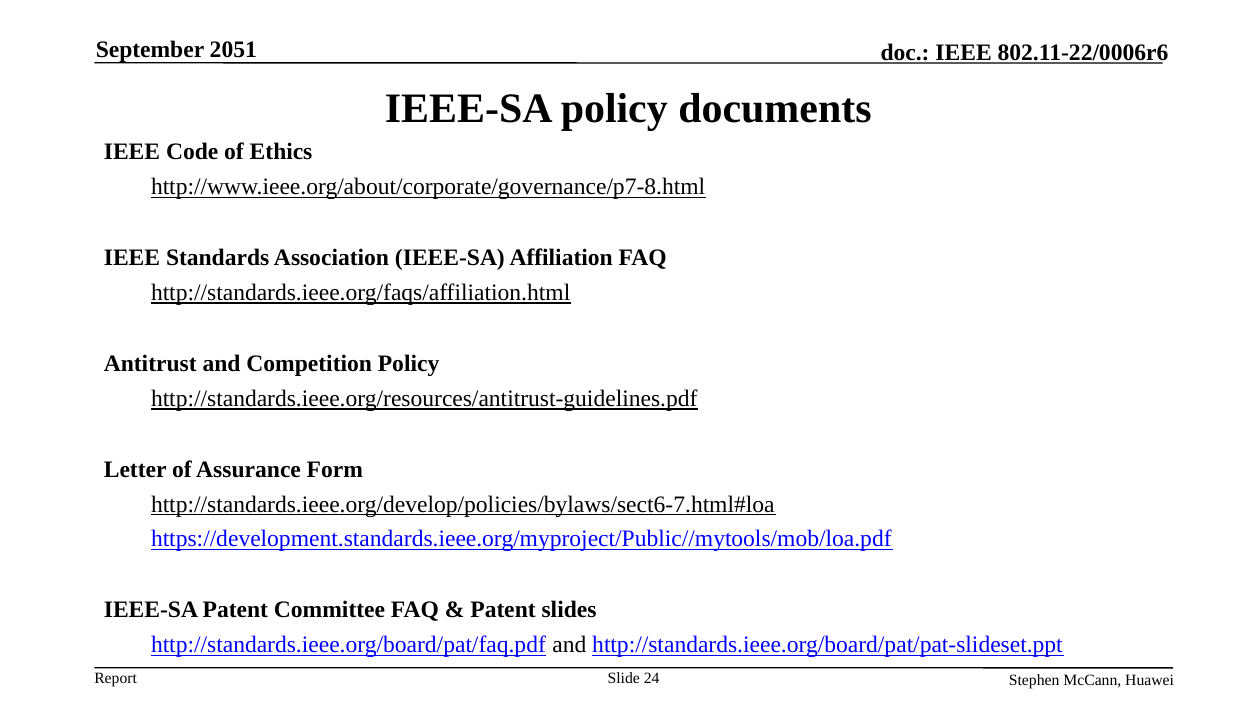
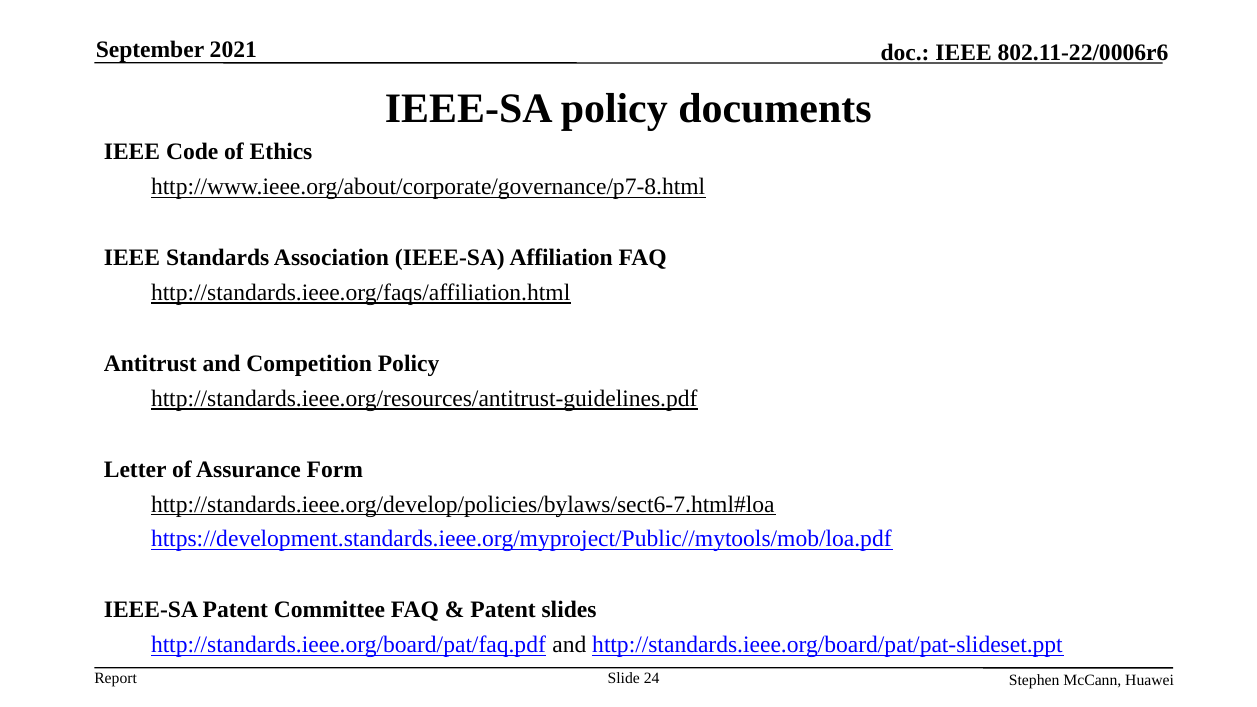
2051: 2051 -> 2021
